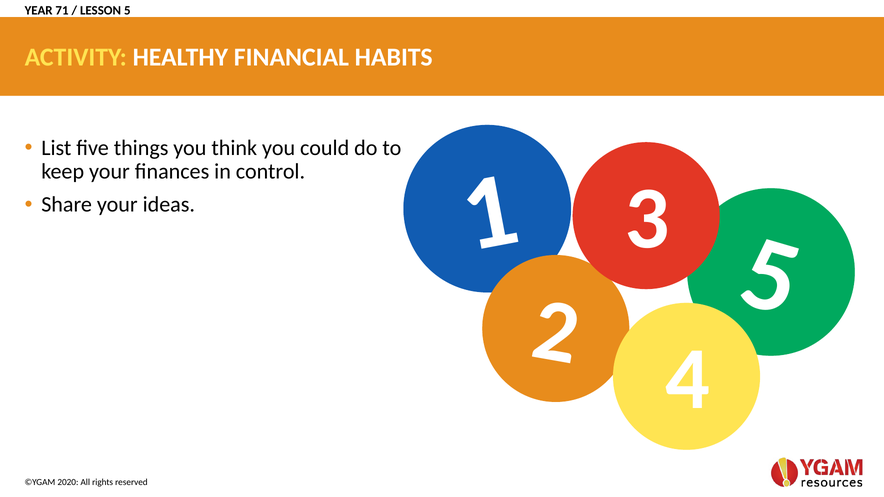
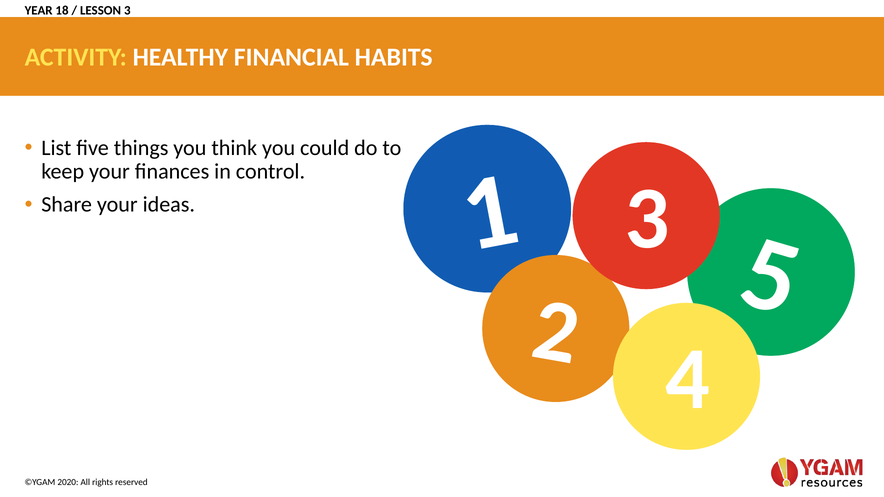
71: 71 -> 18
LESSON 5: 5 -> 3
